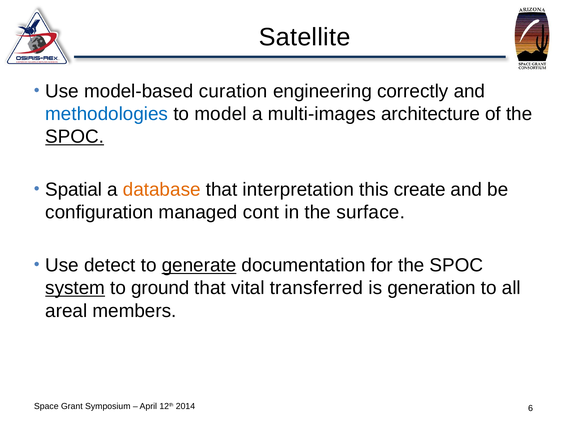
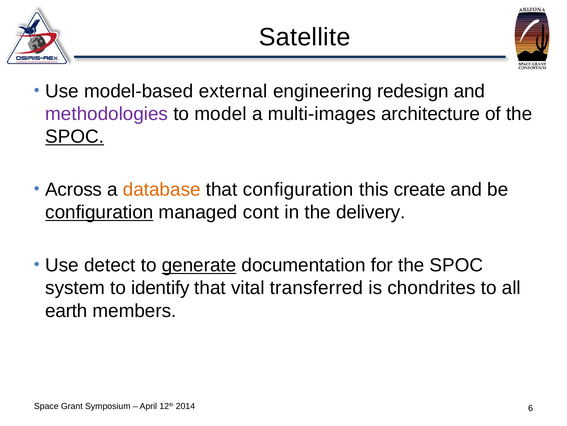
curation: curation -> external
correctly: correctly -> redesign
methodologies colour: blue -> purple
Spatial: Spatial -> Across
that interpretation: interpretation -> configuration
configuration at (99, 212) underline: none -> present
surface: surface -> delivery
system underline: present -> none
ground: ground -> identify
generation: generation -> chondrites
areal: areal -> earth
